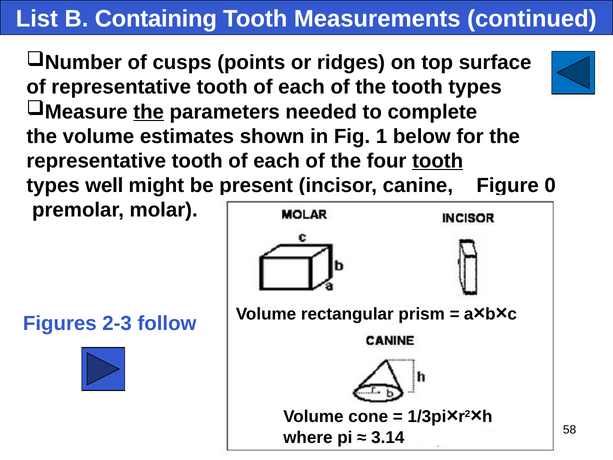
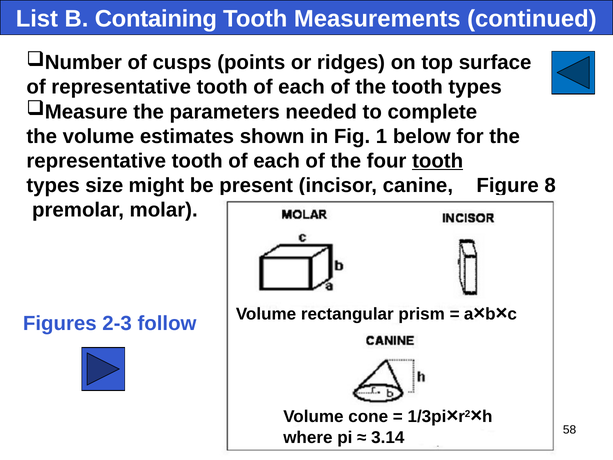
the at (149, 112) underline: present -> none
well: well -> size
0: 0 -> 8
